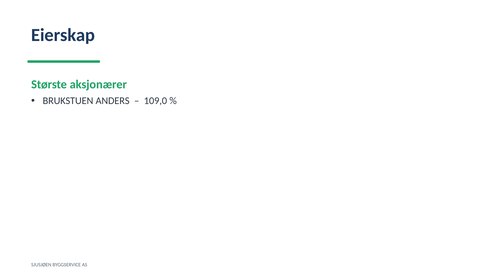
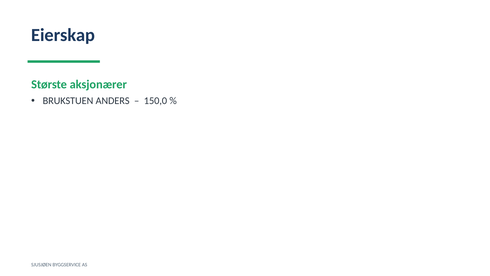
109,0: 109,0 -> 150,0
